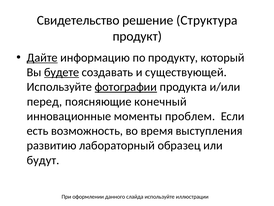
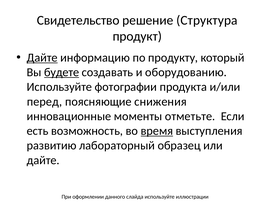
существующей: существующей -> оборудованию
фотографии underline: present -> none
конечный: конечный -> снижения
проблем: проблем -> отметьте
время underline: none -> present
будут at (43, 160): будут -> дайте
